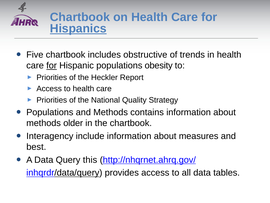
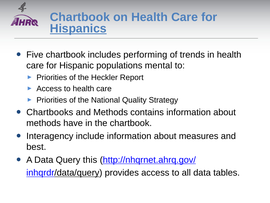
obstructive: obstructive -> performing
for at (52, 65) underline: present -> none
obesity: obesity -> mental
Populations at (50, 112): Populations -> Chartbooks
older: older -> have
